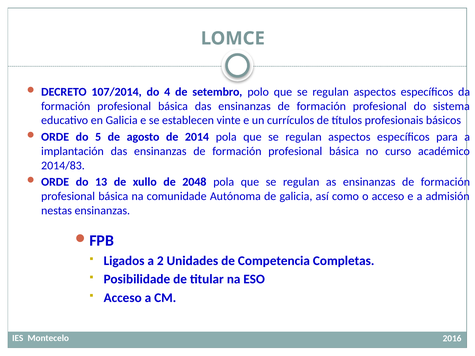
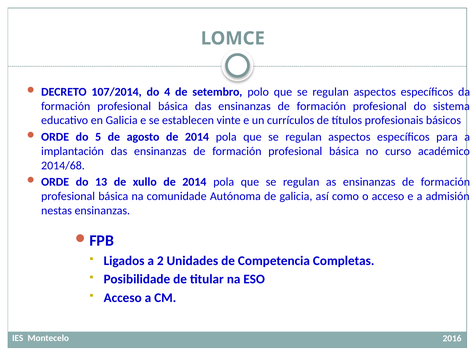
2014/83: 2014/83 -> 2014/68
xullo de 2048: 2048 -> 2014
